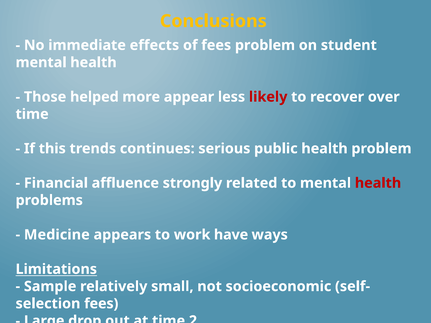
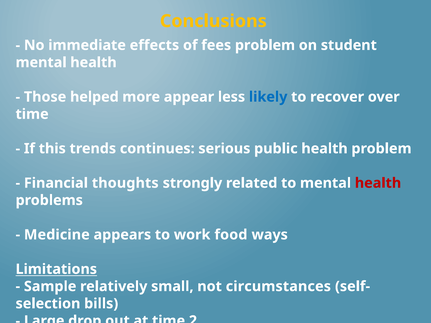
likely colour: red -> blue
affluence: affluence -> thoughts
have: have -> food
socioeconomic: socioeconomic -> circumstances
fees at (101, 304): fees -> bills
